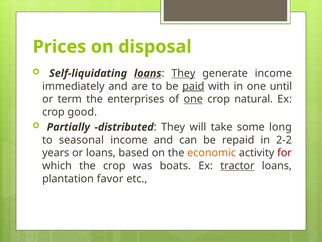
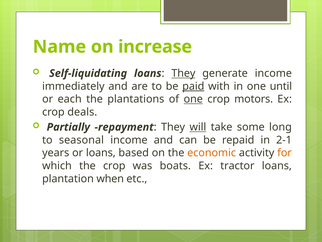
Prices: Prices -> Name
disposal: disposal -> increase
loans at (148, 73) underline: present -> none
term: term -> each
enterprises: enterprises -> plantations
natural: natural -> motors
good: good -> deals
distributed: distributed -> repayment
will underline: none -> present
2-2: 2-2 -> 2-1
for colour: red -> orange
tractor underline: present -> none
favor: favor -> when
